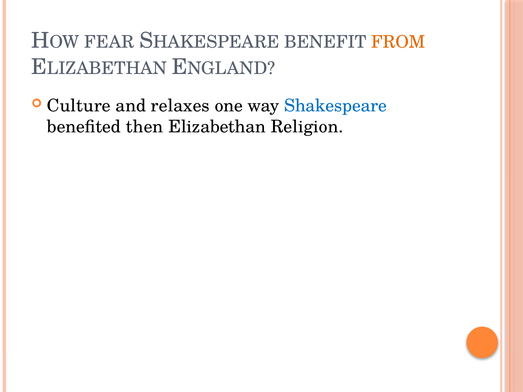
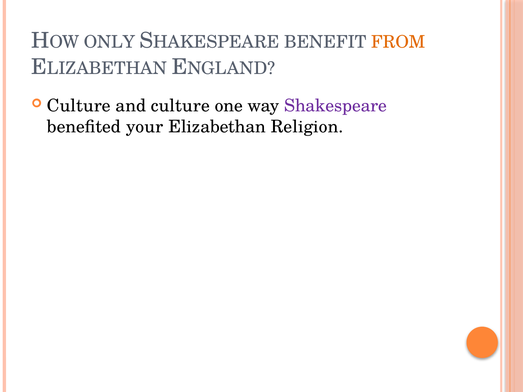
FEAR: FEAR -> ONLY
and relaxes: relaxes -> culture
Shakespeare colour: blue -> purple
then: then -> your
